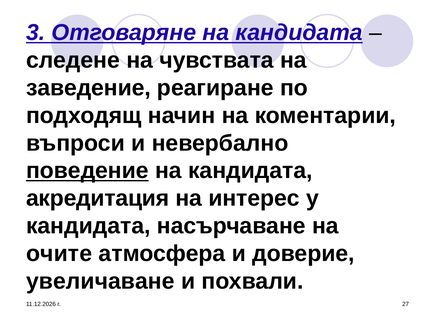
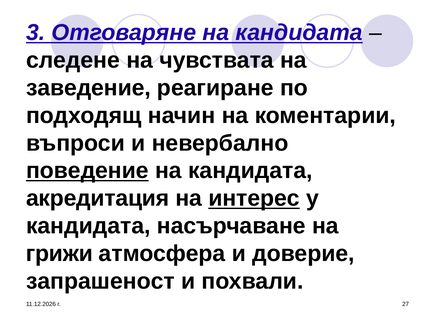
интерес underline: none -> present
очите: очите -> грижи
увеличаване: увеличаване -> запрашеност
